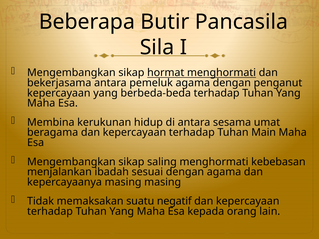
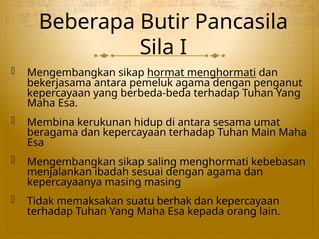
negatif: negatif -> berhak
